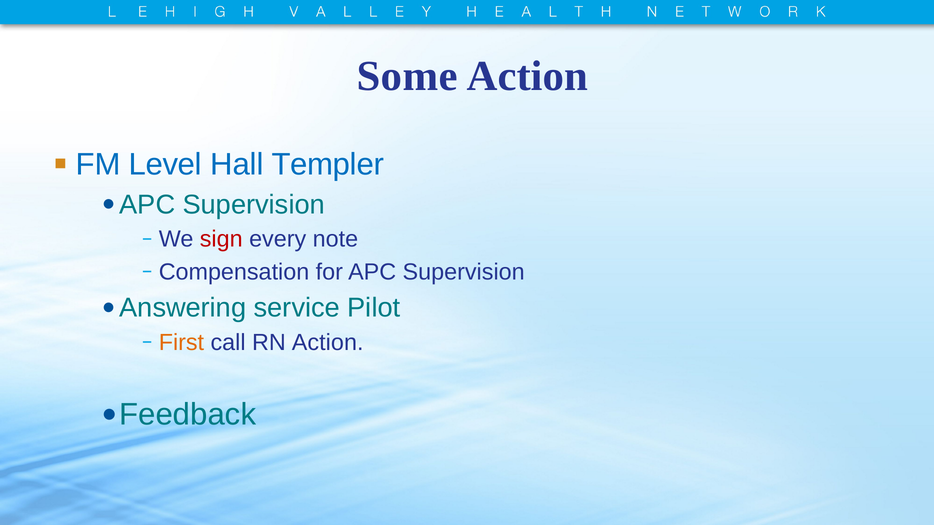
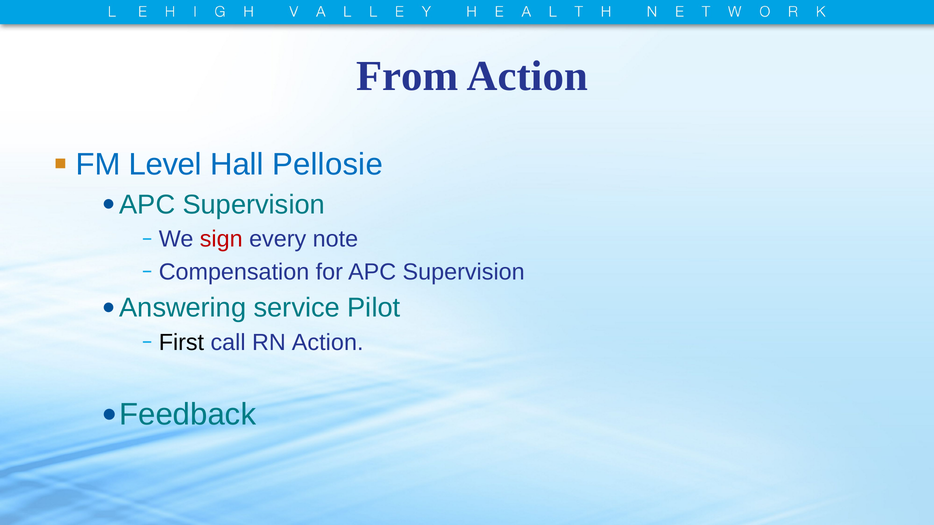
Some: Some -> From
Templer: Templer -> Pellosie
First colour: orange -> black
